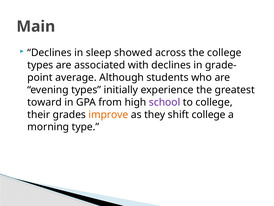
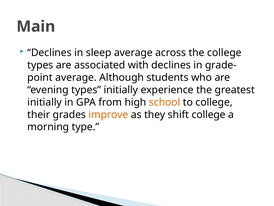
sleep showed: showed -> average
toward at (45, 102): toward -> initially
school colour: purple -> orange
